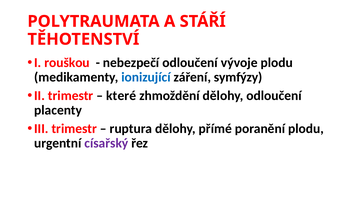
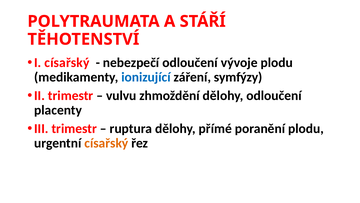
I rouškou: rouškou -> císařský
které: které -> vulvu
císařský at (106, 143) colour: purple -> orange
